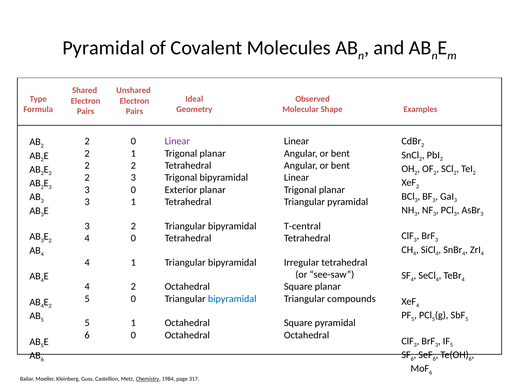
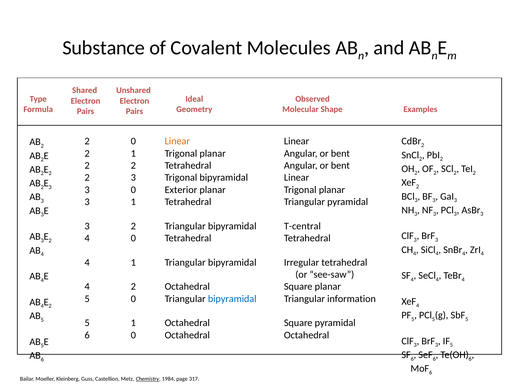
Pyramidal at (104, 48): Pyramidal -> Substance
Linear at (177, 141) colour: purple -> orange
compounds: compounds -> information
